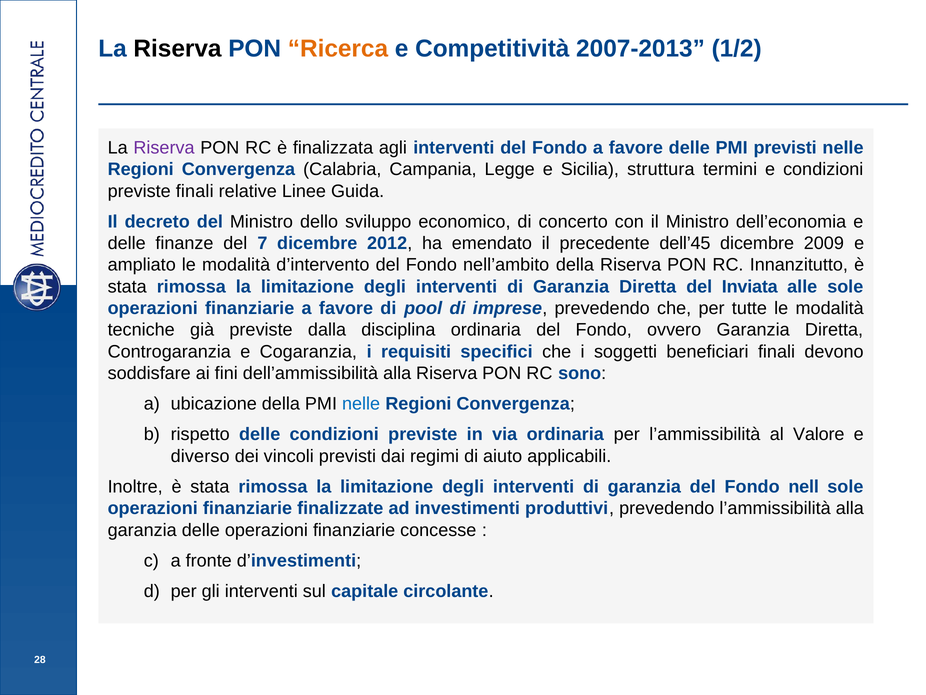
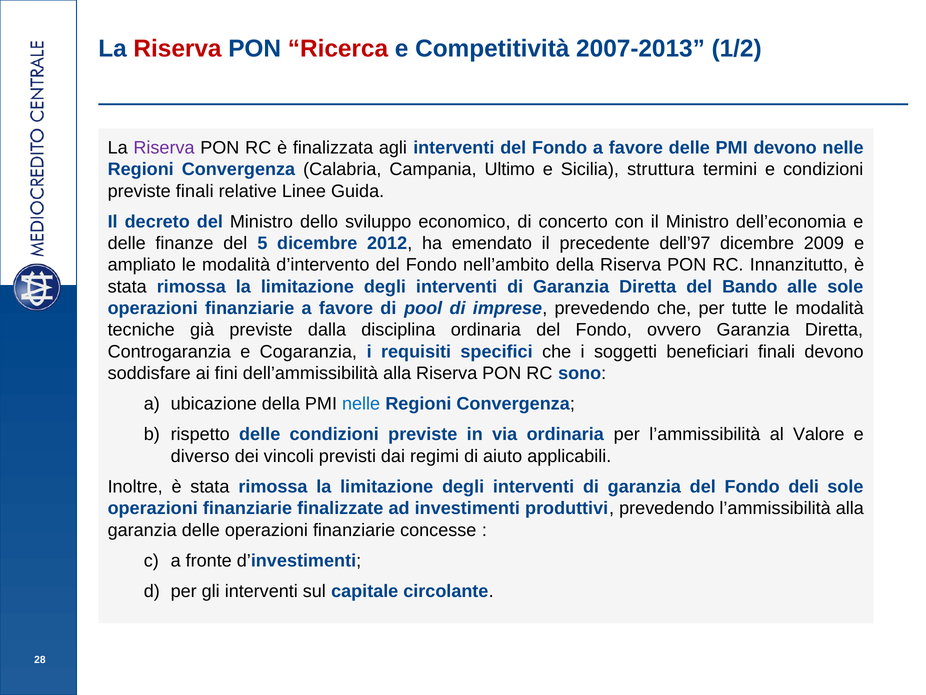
Riserva at (178, 49) colour: black -> red
Ricerca colour: orange -> red
PMI previsti: previsti -> devono
Legge: Legge -> Ultimo
7: 7 -> 5
dell’45: dell’45 -> dell’97
Inviata: Inviata -> Bando
nell: nell -> deli
